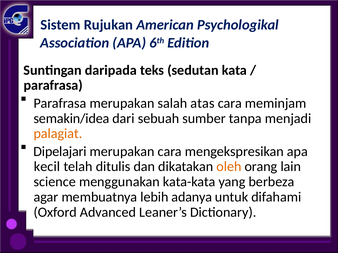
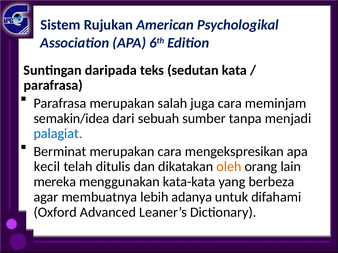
atas: atas -> juga
palagiat colour: orange -> blue
Dipelajari: Dipelajari -> Berminat
science: science -> mereka
